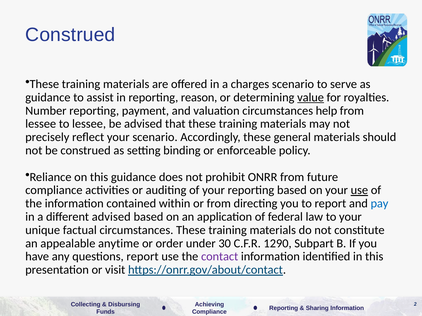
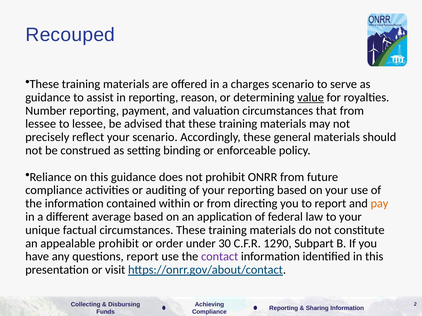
Construed at (70, 35): Construed -> Recouped
circumstances help: help -> that
use at (359, 191) underline: present -> none
pay colour: blue -> orange
different advised: advised -> average
appealable anytime: anytime -> prohibit
